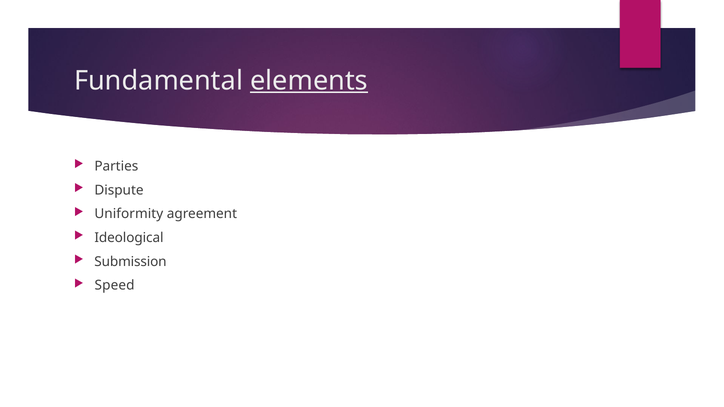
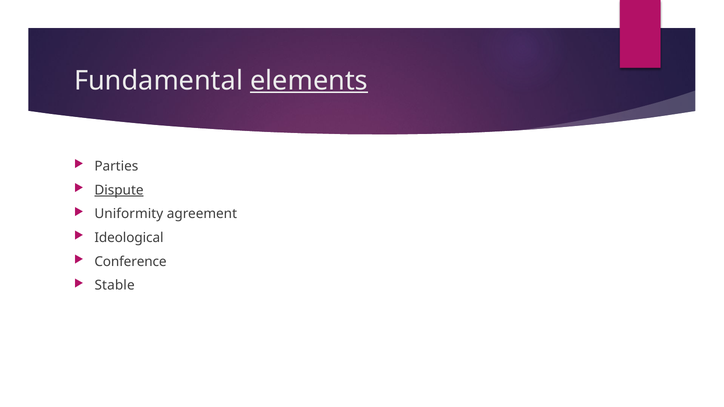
Dispute underline: none -> present
Submission: Submission -> Conference
Speed: Speed -> Stable
